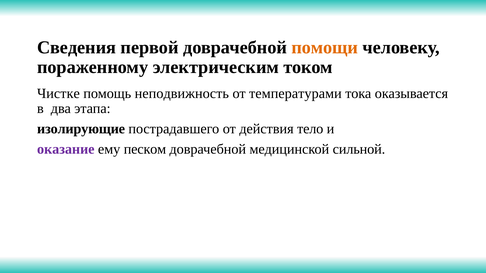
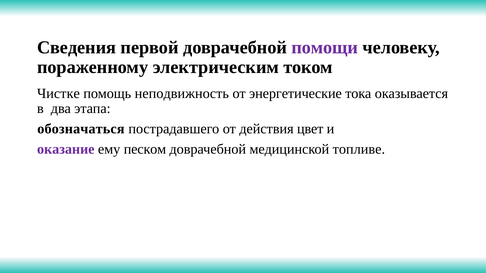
помощи colour: orange -> purple
температурами: температурами -> энергетические
изолирующие: изолирующие -> обозначаться
тело: тело -> цвет
сильной: сильной -> топливе
